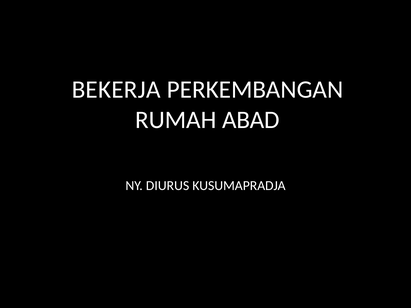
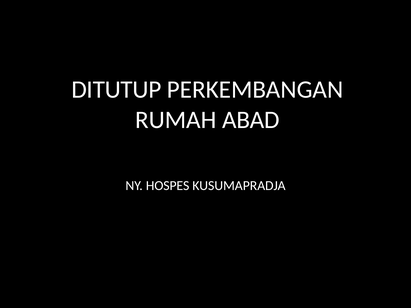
BEKERJA: BEKERJA -> DITUTUP
DIURUS: DIURUS -> HOSPES
